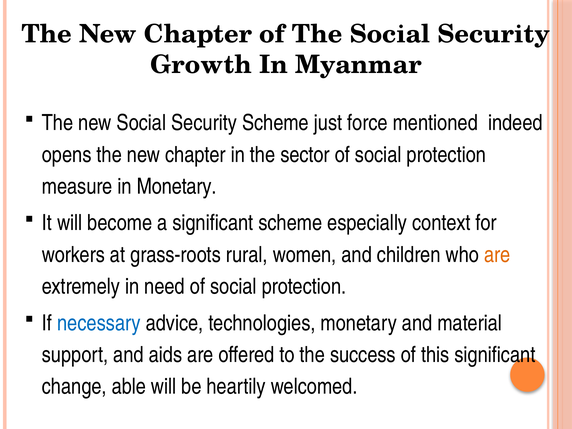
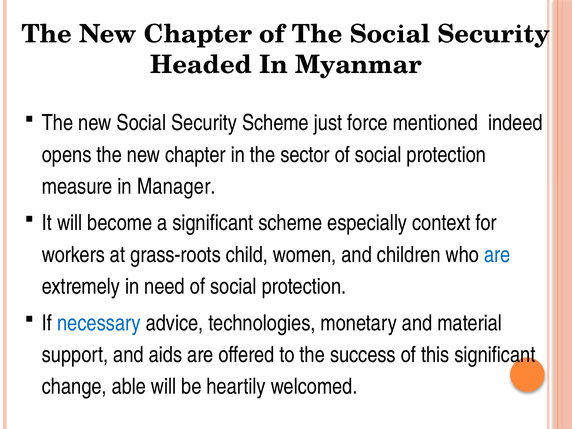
Growth: Growth -> Headed
in Monetary: Monetary -> Manager
rural: rural -> child
are at (497, 255) colour: orange -> blue
